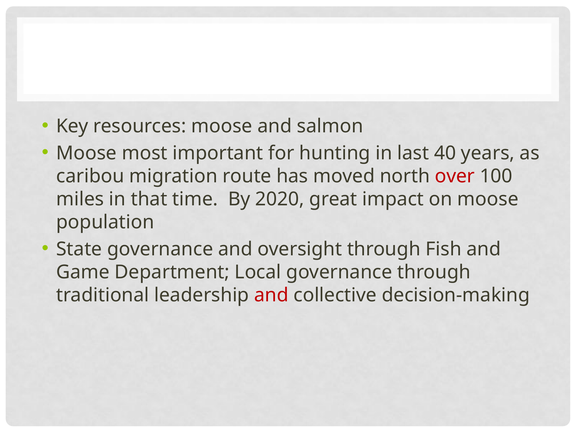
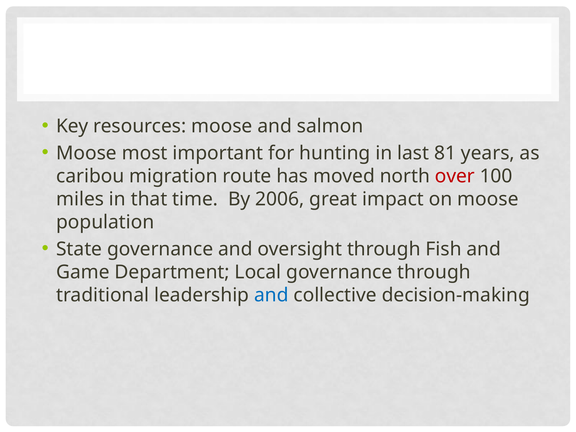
40: 40 -> 81
2020: 2020 -> 2006
and at (271, 295) colour: red -> blue
